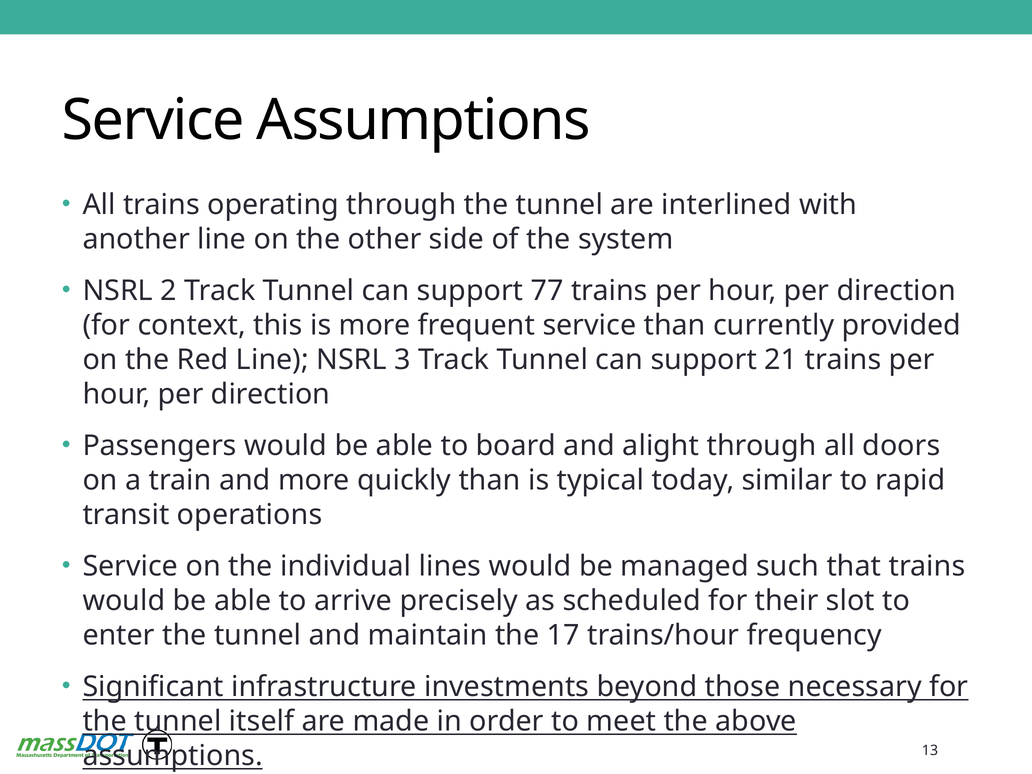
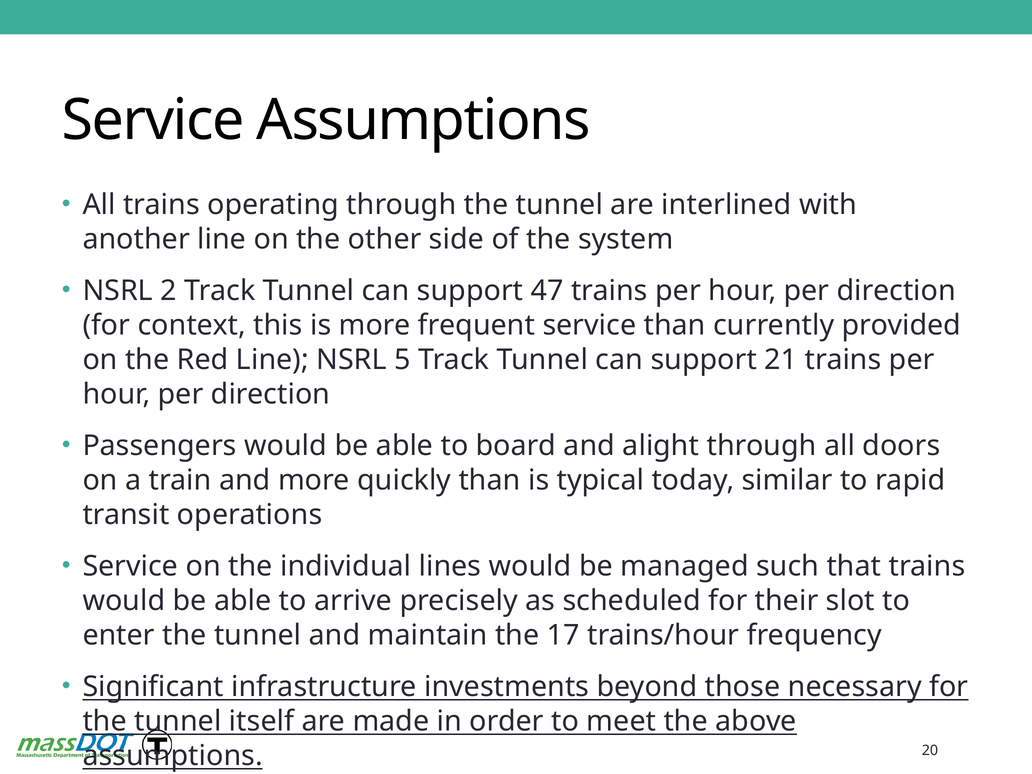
77: 77 -> 47
3: 3 -> 5
13: 13 -> 20
